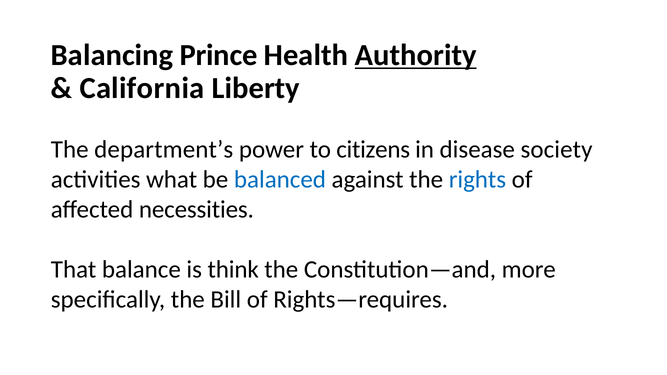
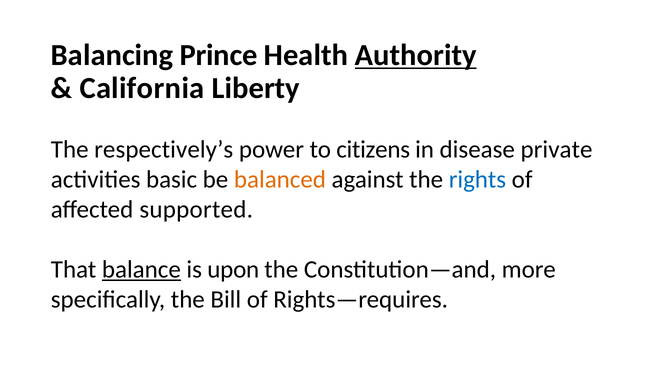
department’s: department’s -> respectively’s
society: society -> private
what: what -> basic
balanced colour: blue -> orange
necessities: necessities -> supported
balance underline: none -> present
think: think -> upon
